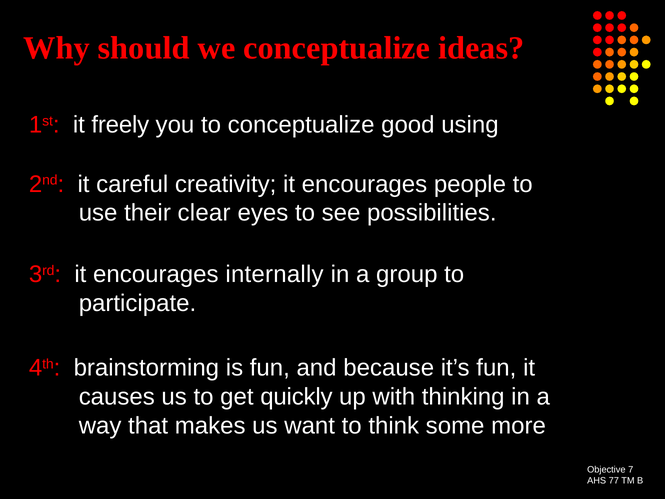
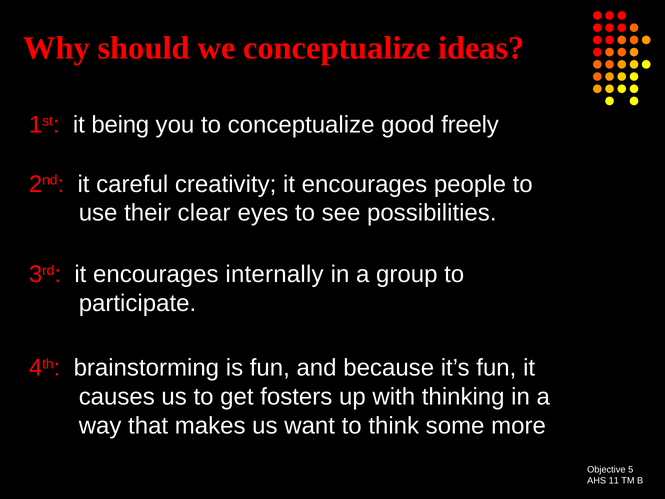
freely: freely -> being
using: using -> freely
quickly: quickly -> fosters
7: 7 -> 5
77: 77 -> 11
